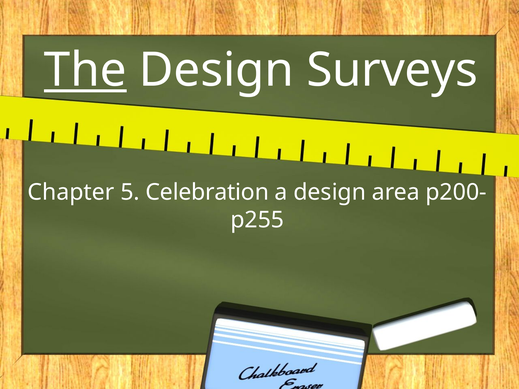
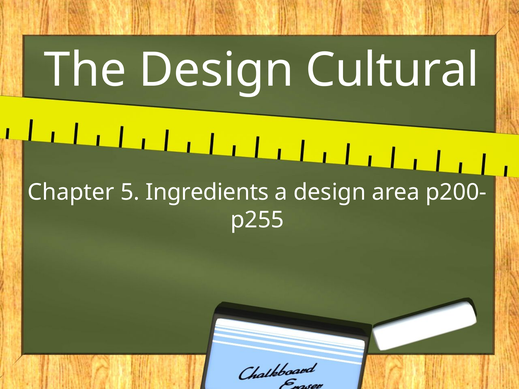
The underline: present -> none
Surveys: Surveys -> Cultural
Celebration: Celebration -> Ingredients
